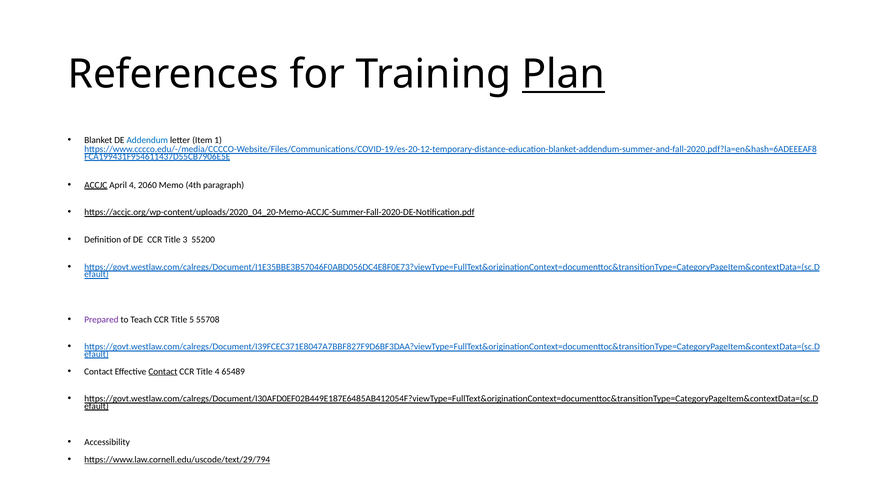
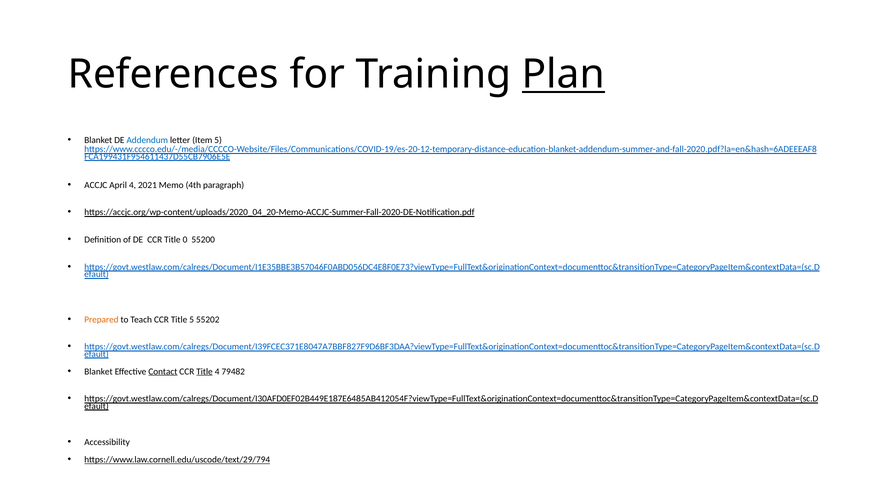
Item 1: 1 -> 5
ACCJC underline: present -> none
2060: 2060 -> 2021
3: 3 -> 0
Prepared colour: purple -> orange
55708: 55708 -> 55202
Contact at (99, 372): Contact -> Blanket
Title at (205, 372) underline: none -> present
65489: 65489 -> 79482
